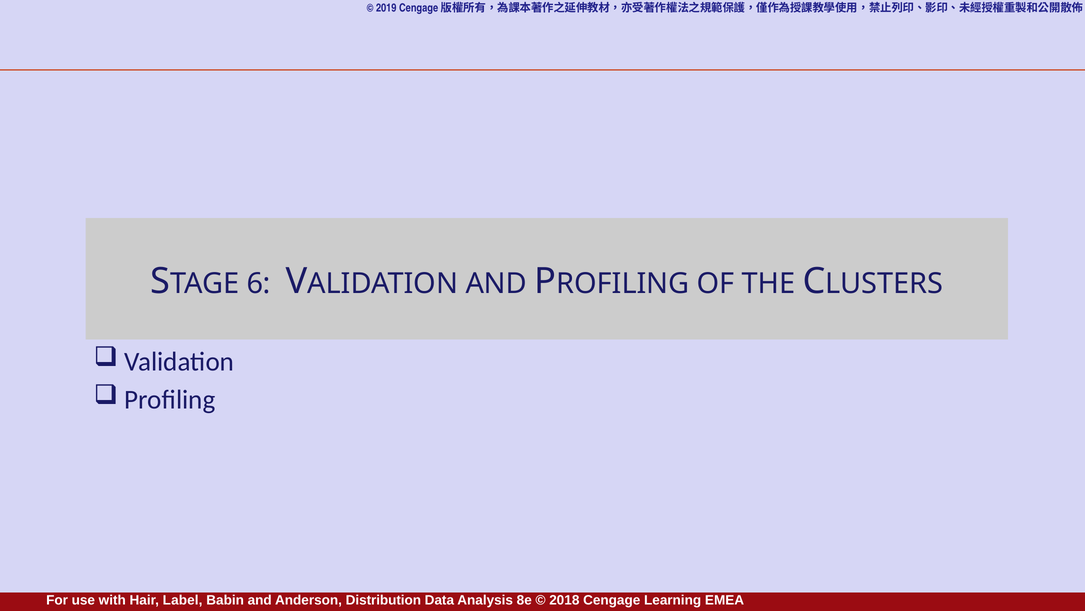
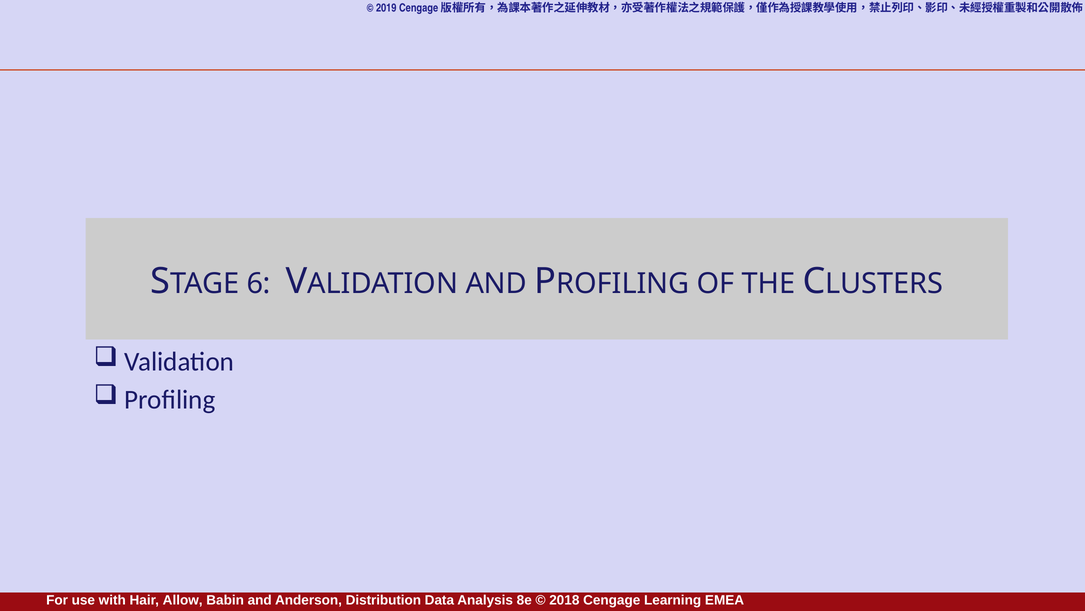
Label: Label -> Allow
